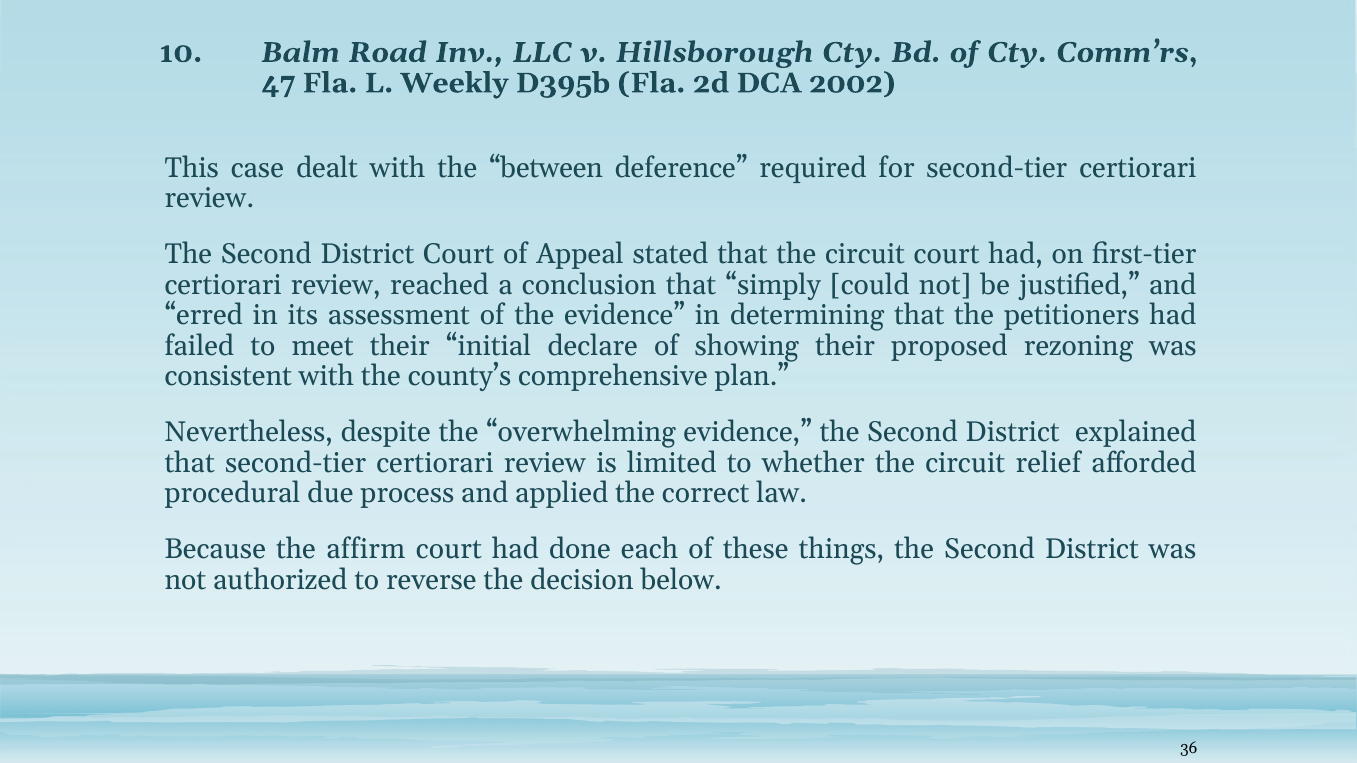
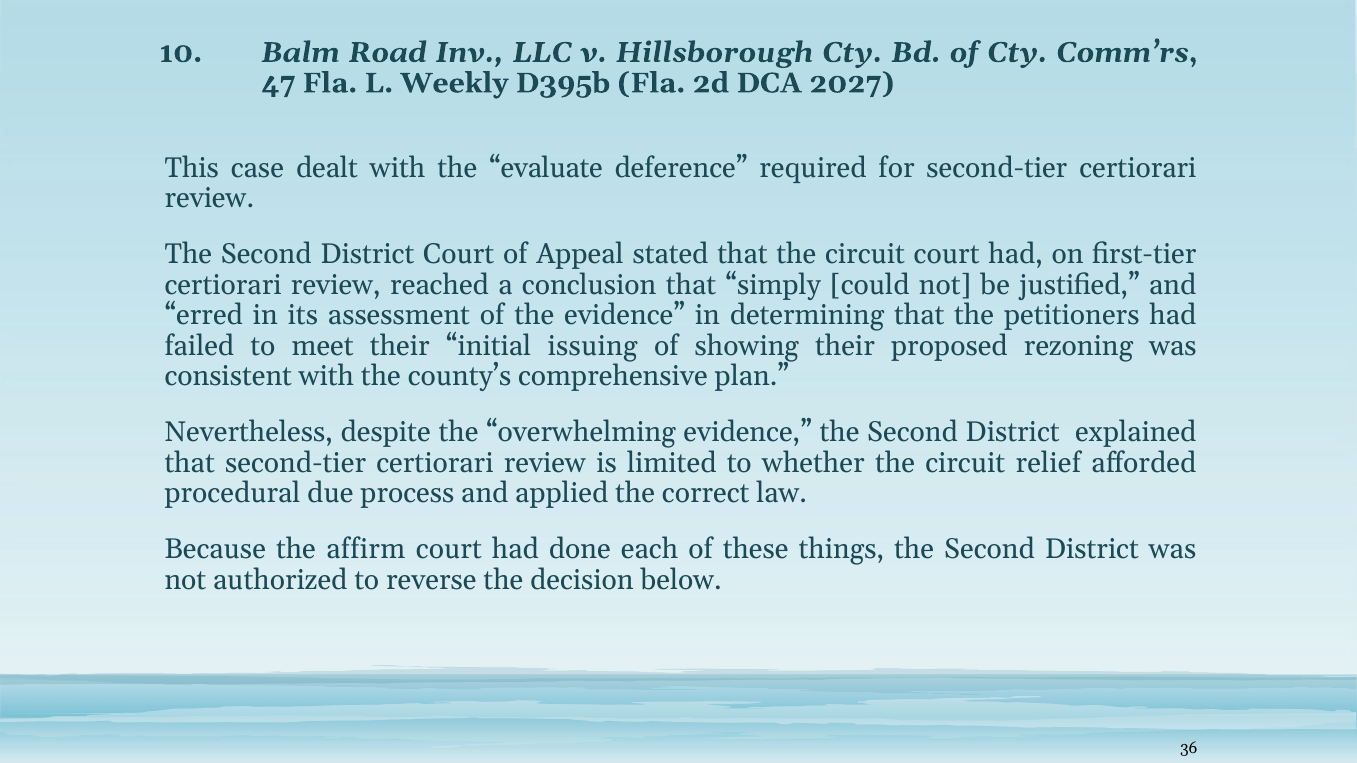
2002: 2002 -> 2027
between: between -> evaluate
declare: declare -> issuing
